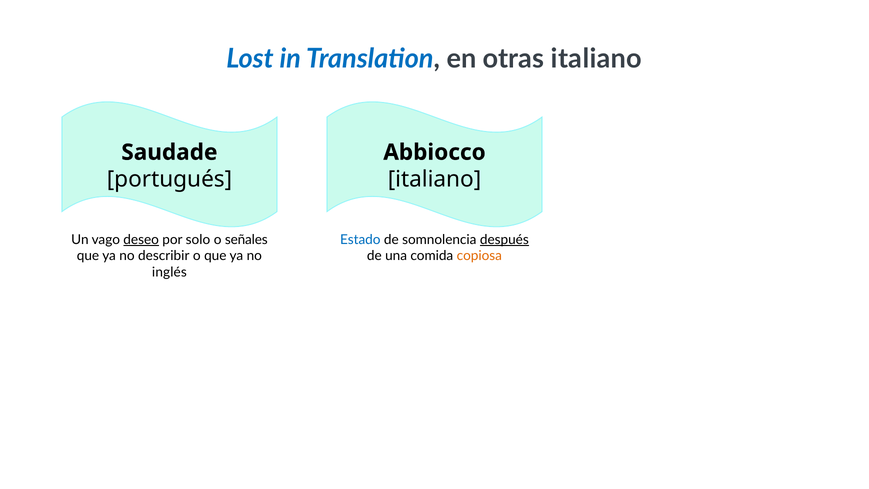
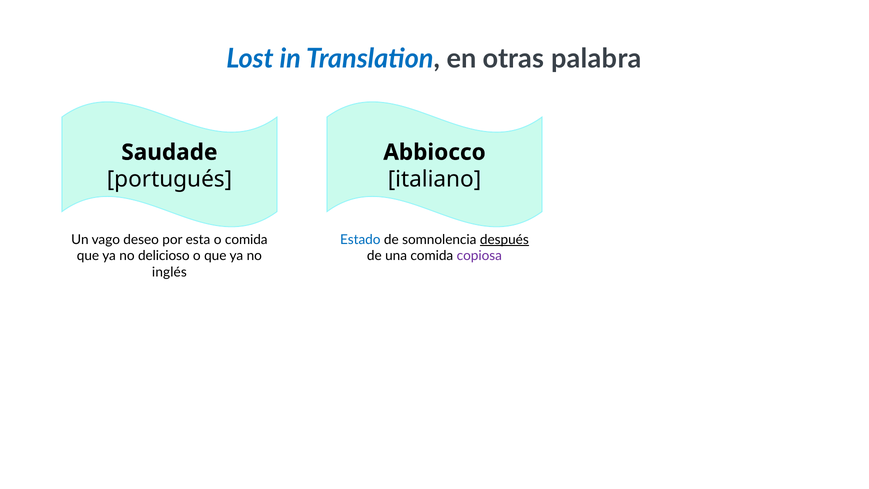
italiano at (596, 59): italiano -> palabra
deseo underline: present -> none
solo: solo -> esta
o señales: señales -> comida
describir: describir -> delicioso
copiosa colour: orange -> purple
